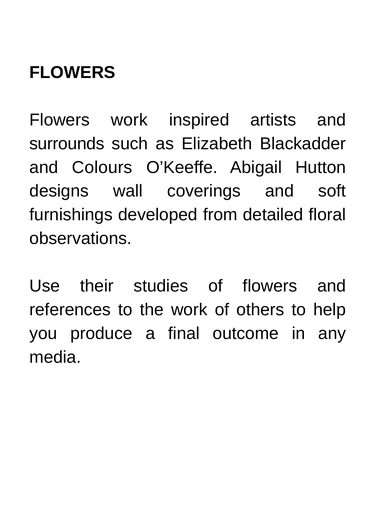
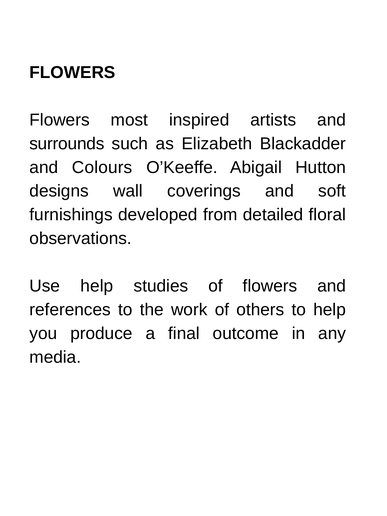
Flowers work: work -> most
Use their: their -> help
